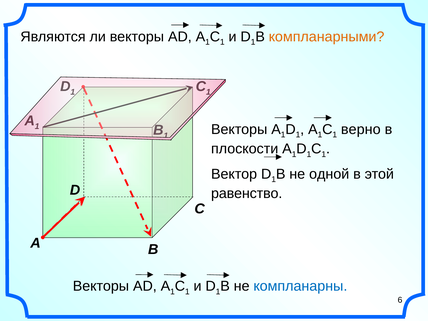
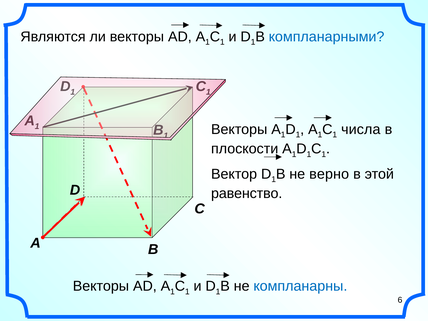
компланарными colour: orange -> blue
верно: верно -> числа
одной: одной -> верно
